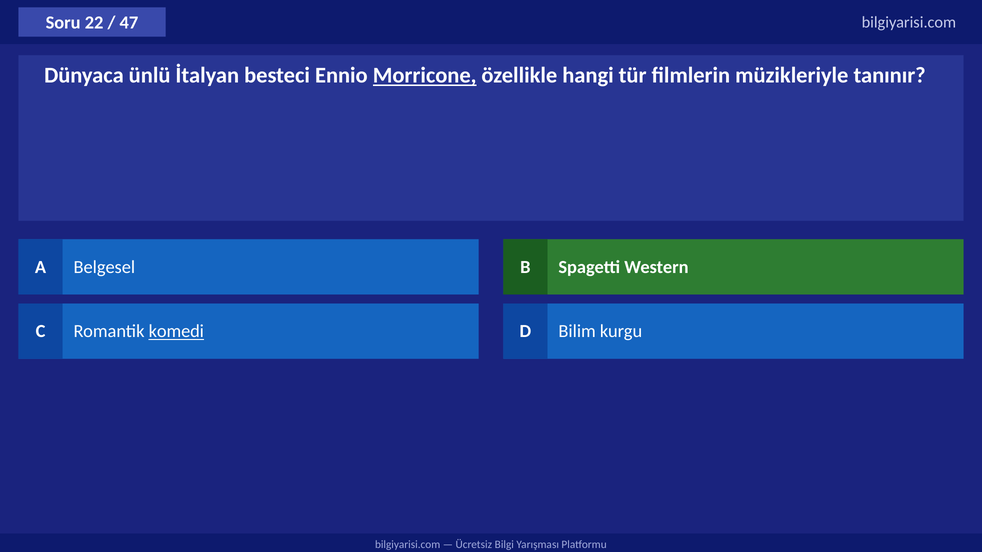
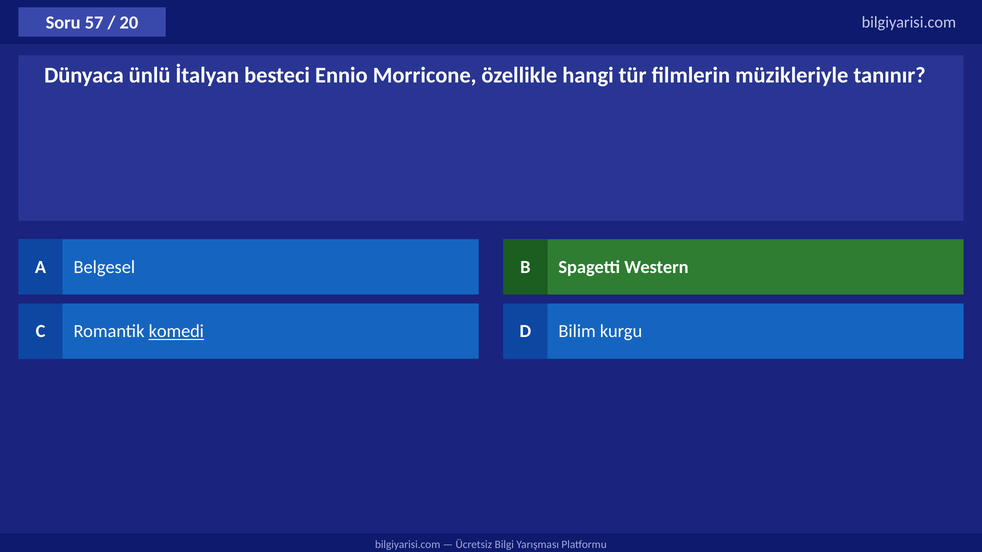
22: 22 -> 57
47: 47 -> 20
Morricone underline: present -> none
